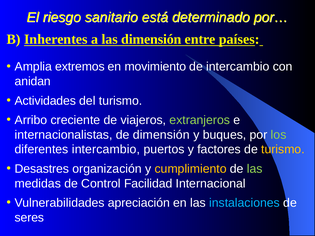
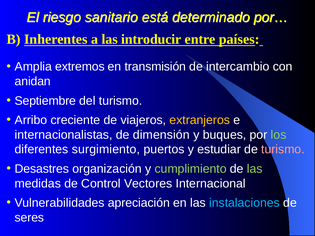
las dimensión: dimensión -> introducir
movimiento: movimiento -> transmisión
Actividades: Actividades -> Septiembre
extranjeros colour: light green -> yellow
diferentes intercambio: intercambio -> surgimiento
factores: factores -> estudiar
turismo at (283, 150) colour: yellow -> pink
cumplimiento colour: yellow -> light green
Facilidad: Facilidad -> Vectores
